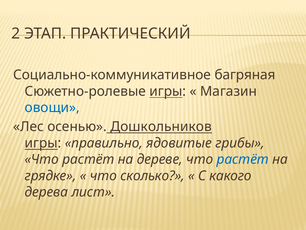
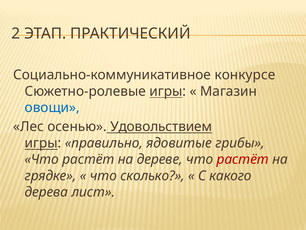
багряная: багряная -> конкурсе
Дошкольников: Дошкольников -> Удовольствием
растёт at (243, 159) colour: blue -> red
